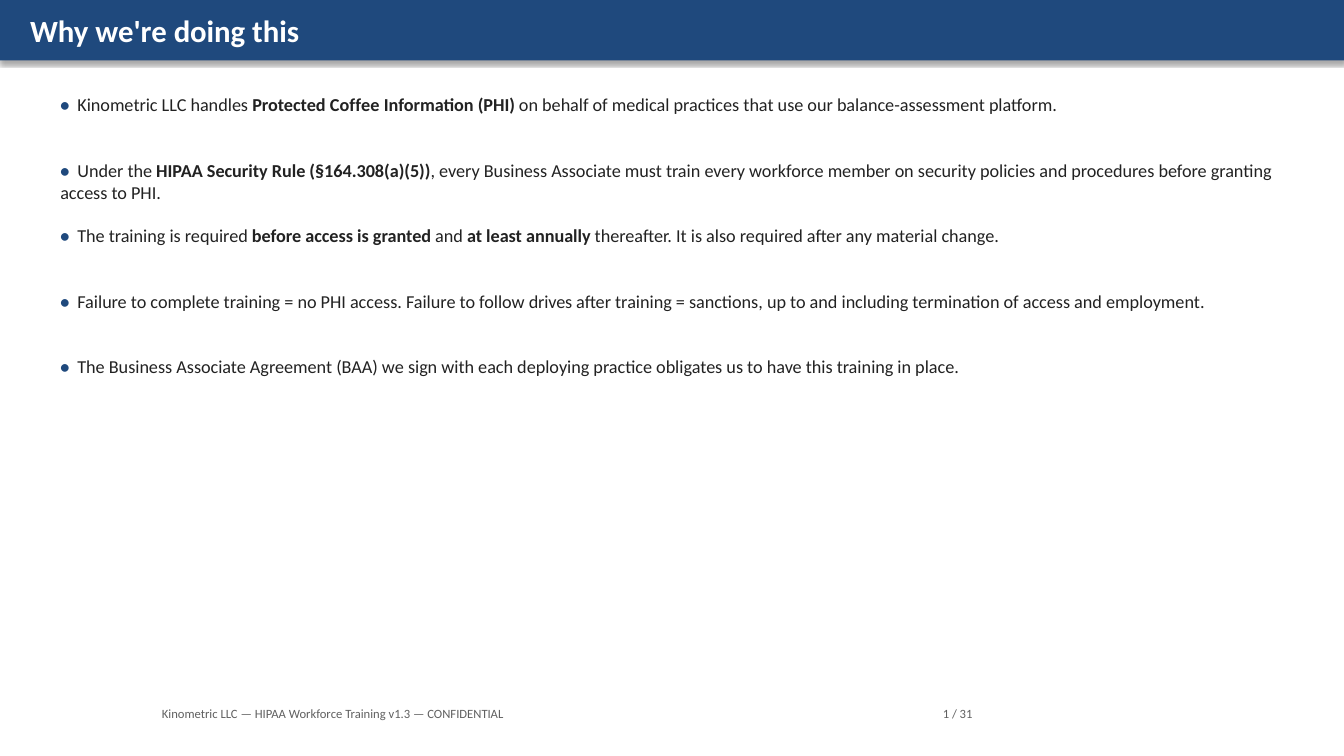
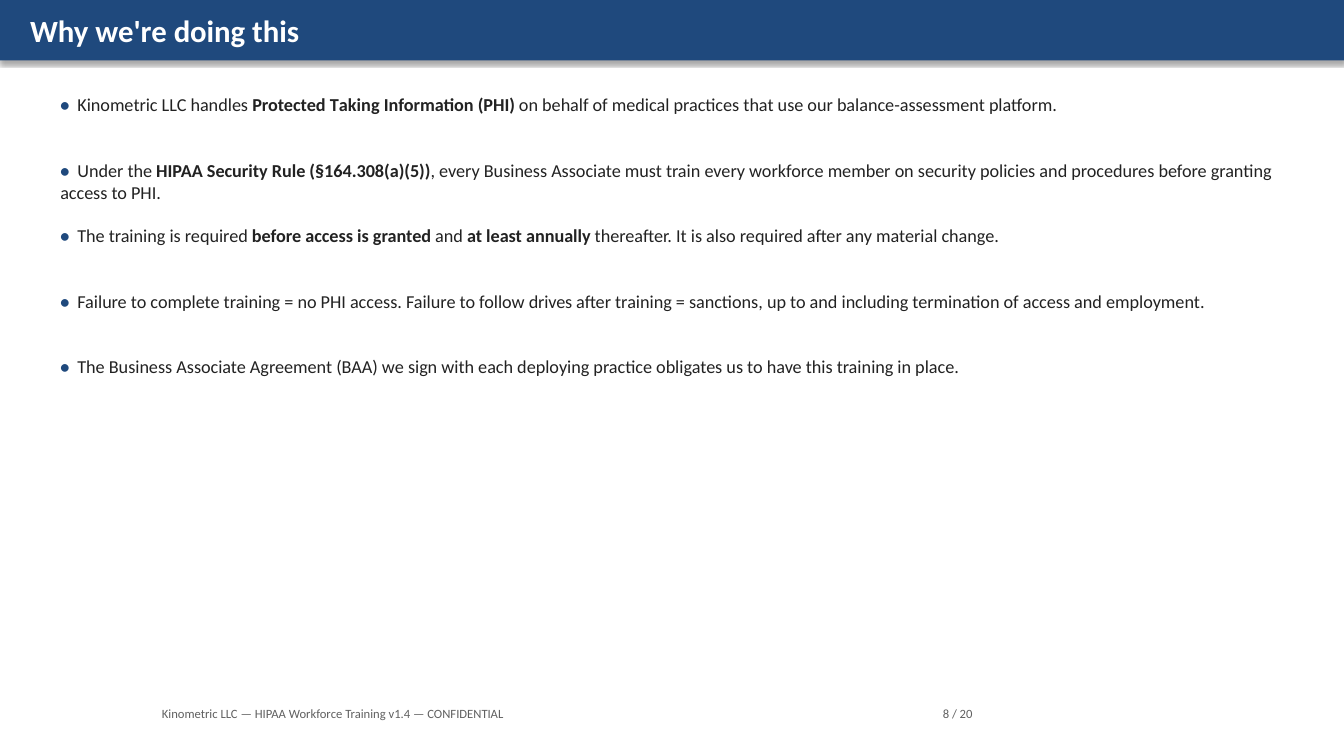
Coffee: Coffee -> Taking
v1.3: v1.3 -> v1.4
1: 1 -> 8
31: 31 -> 20
